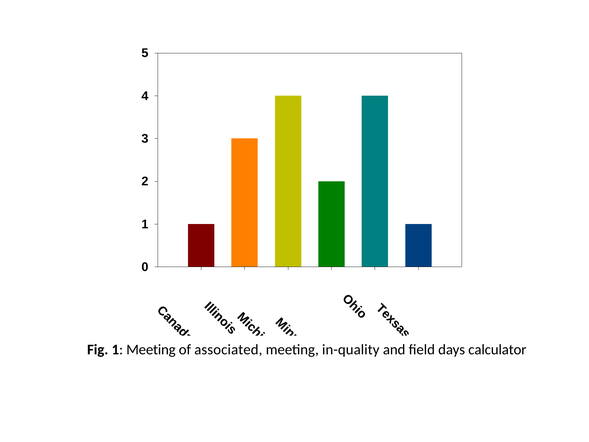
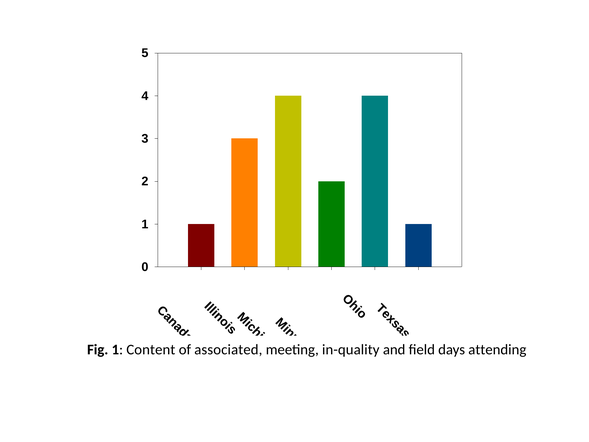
Meeting at (151, 349): Meeting -> Content
calculator: calculator -> attending
